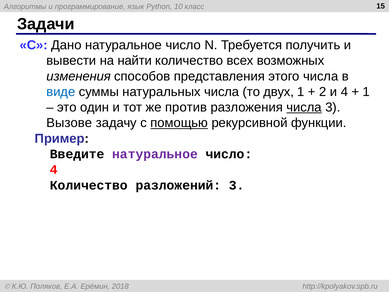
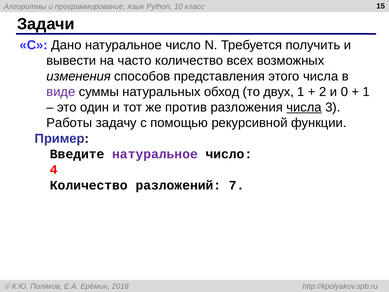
найти: найти -> часто
виде colour: blue -> purple
натуральных числа: числа -> обход
и 4: 4 -> 0
Вызове: Вызове -> Работы
помощью underline: present -> none
разложений 3: 3 -> 7
